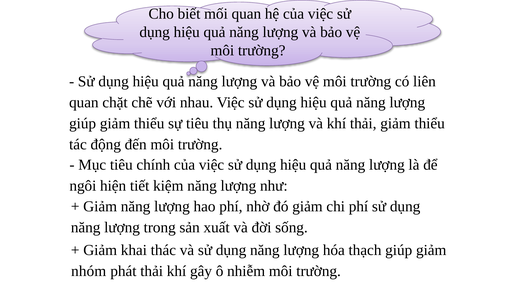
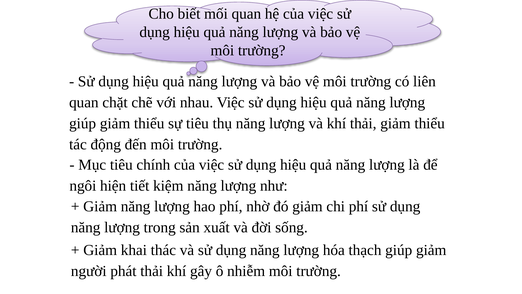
nhóm: nhóm -> người
